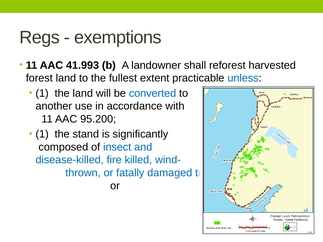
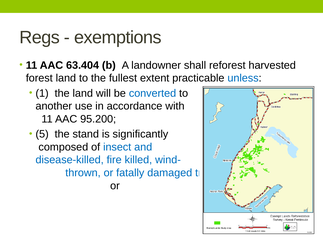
41.993: 41.993 -> 63.404
1 at (42, 134): 1 -> 5
